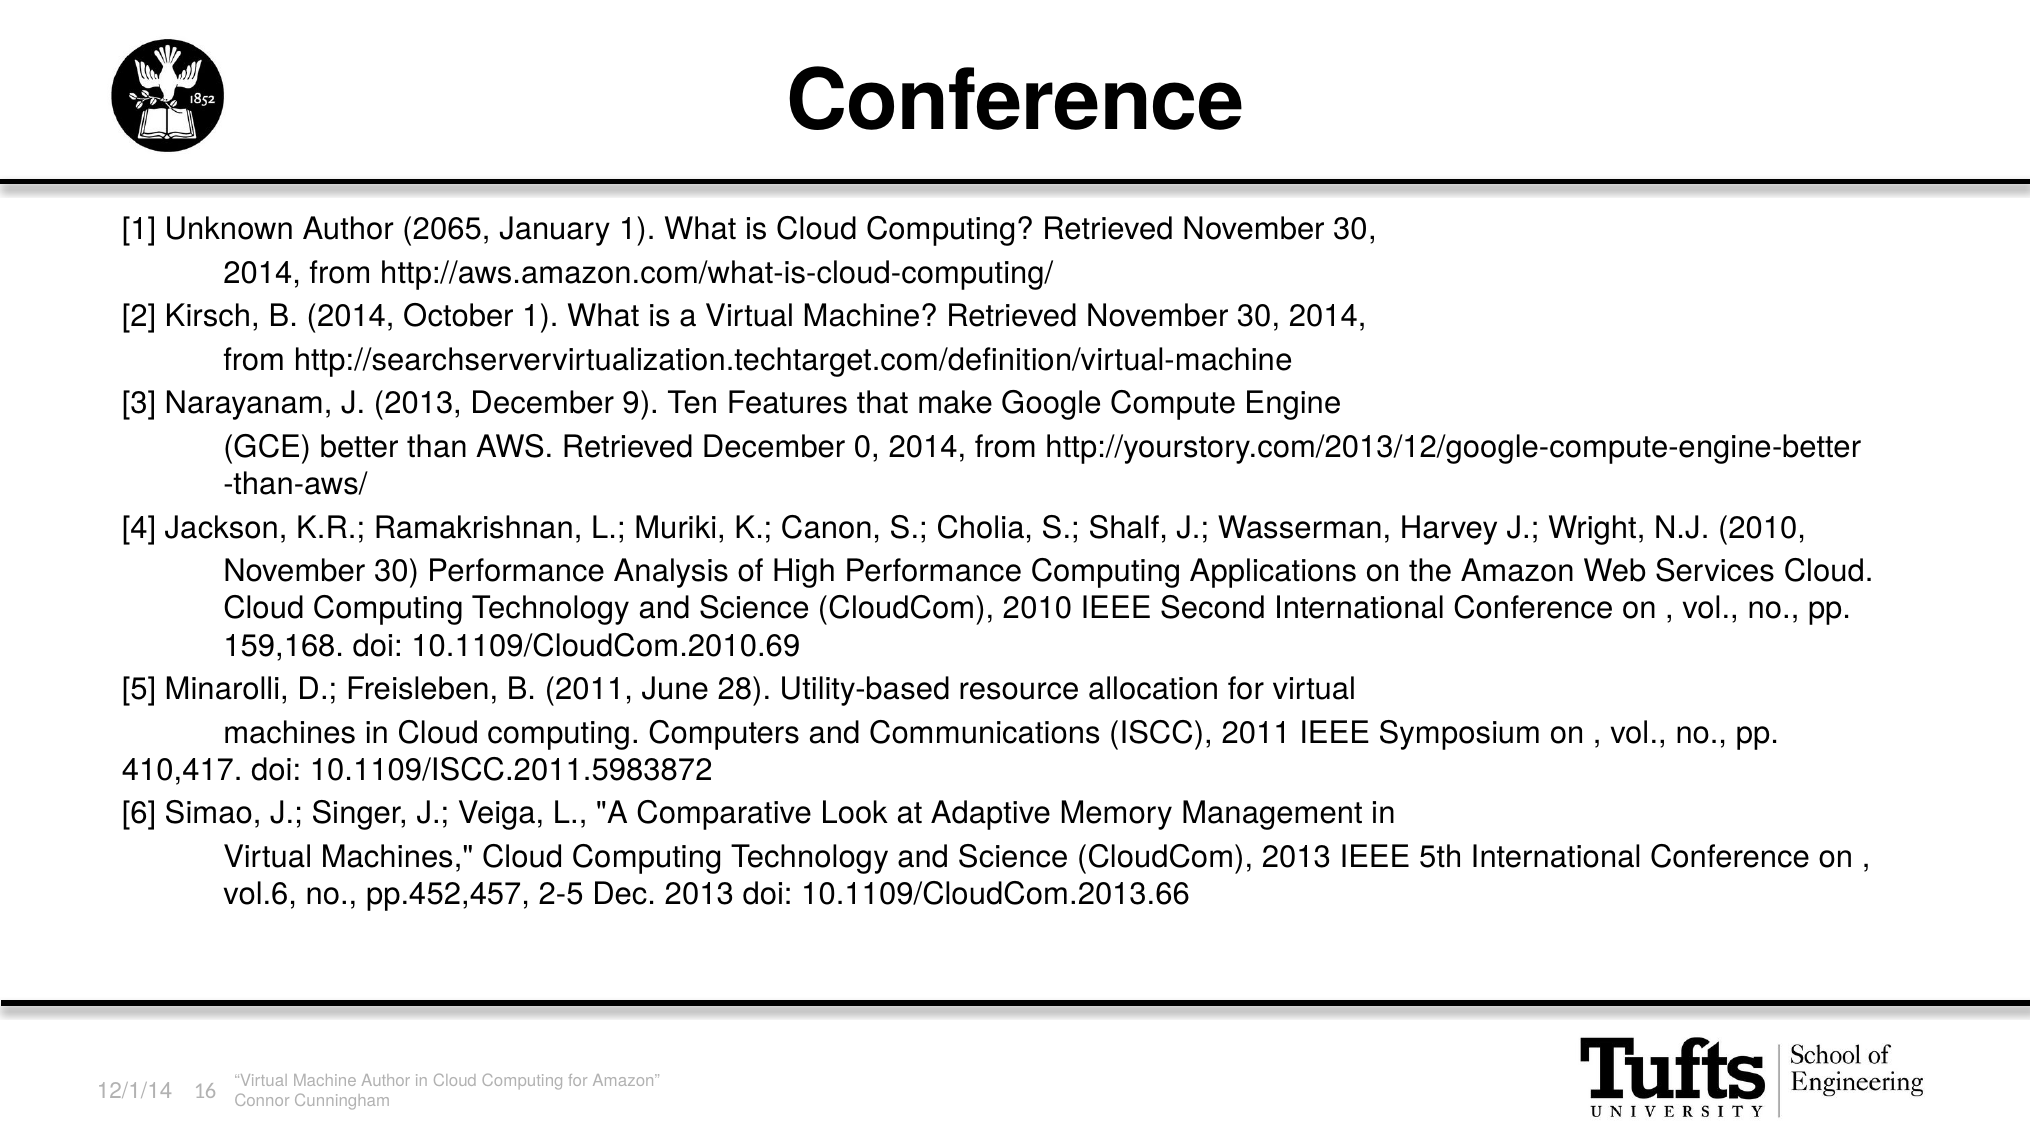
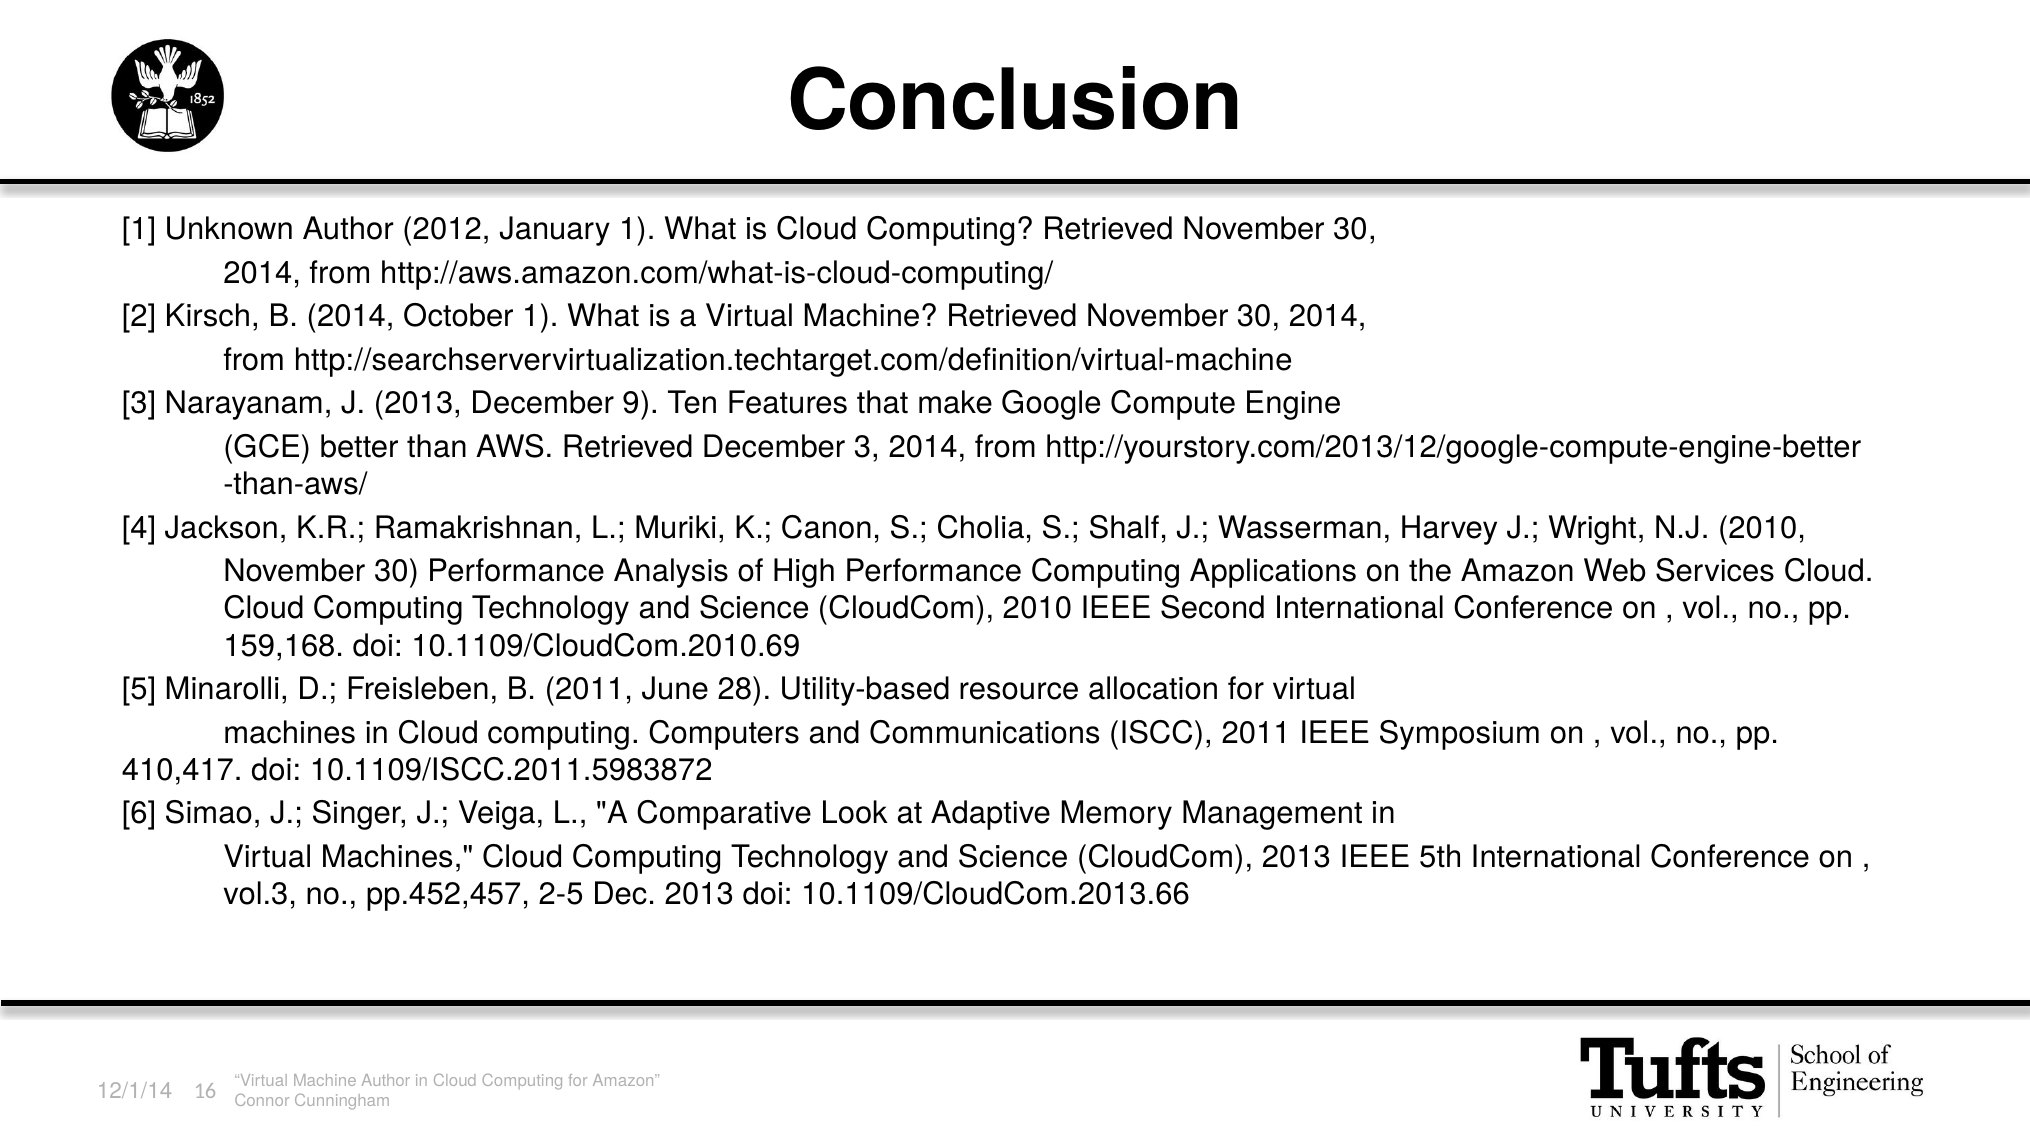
Conference at (1015, 101): Conference -> Conclusion
2065: 2065 -> 2012
December 0: 0 -> 3
vol.6: vol.6 -> vol.3
